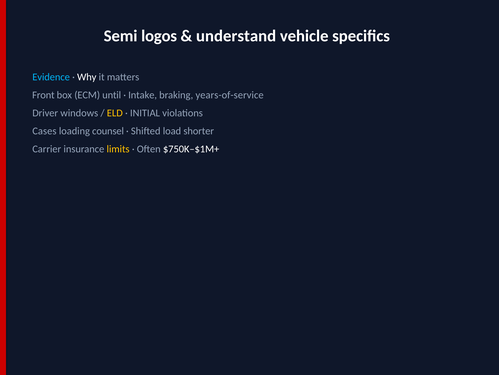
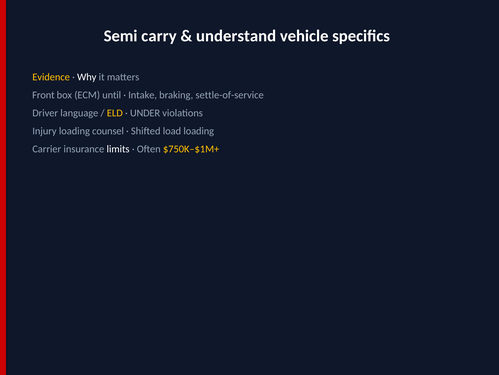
logos: logos -> carry
Evidence colour: light blue -> yellow
years-of-service: years-of-service -> settle-of-service
windows: windows -> language
INITIAL: INITIAL -> UNDER
Cases: Cases -> Injury
load shorter: shorter -> loading
limits colour: yellow -> white
$750K–$1M+ colour: white -> yellow
